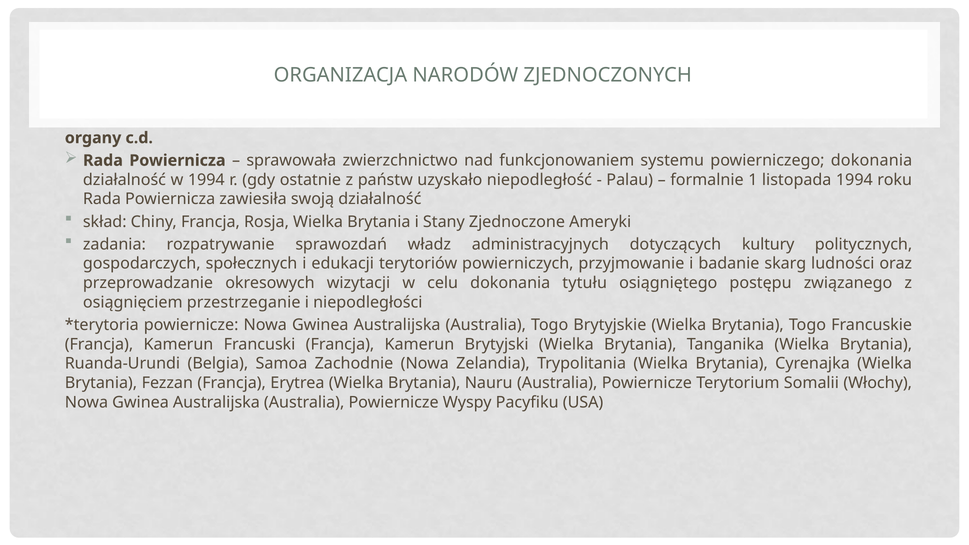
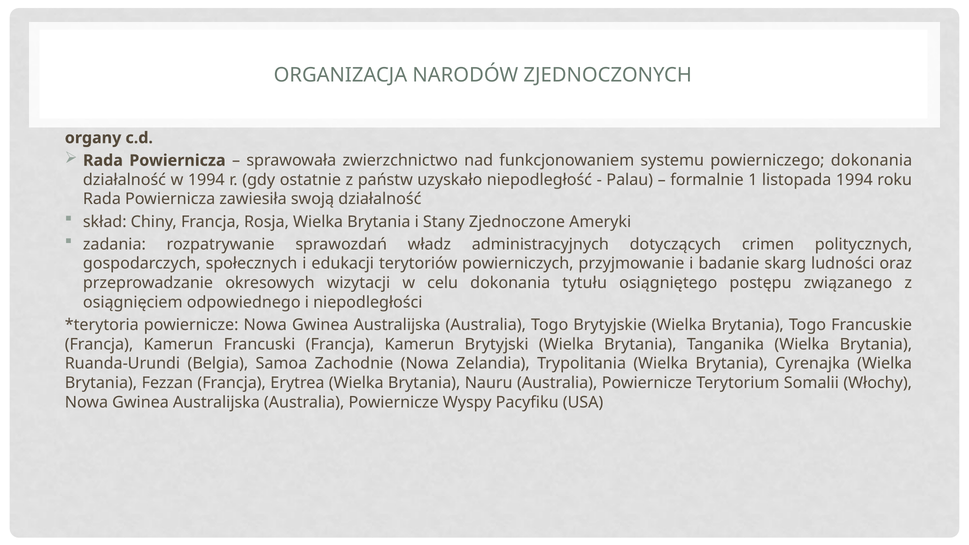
kultury: kultury -> crimen
przestrzeganie: przestrzeganie -> odpowiednego
